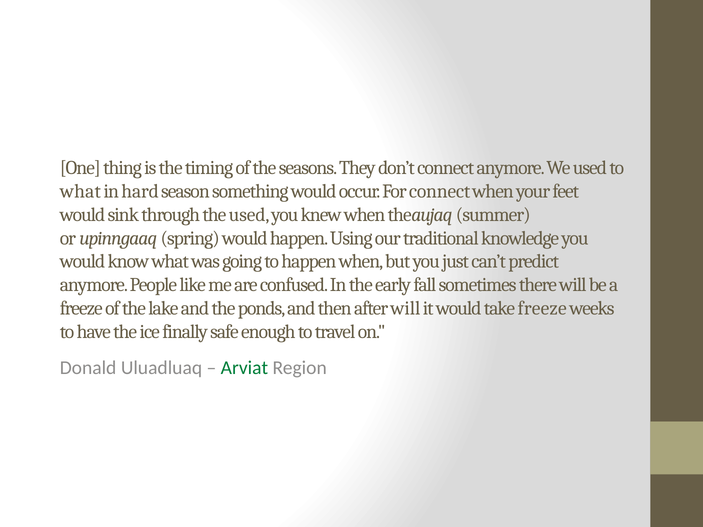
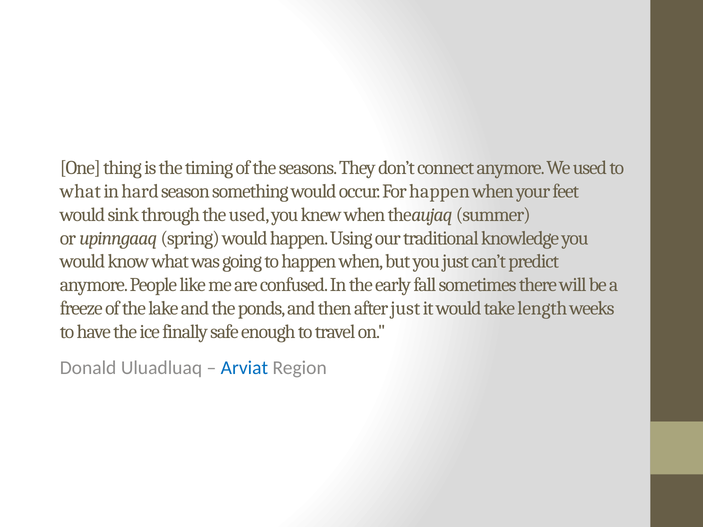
For connect: connect -> happen
after will: will -> just
take freeze: freeze -> length
Arviat colour: green -> blue
